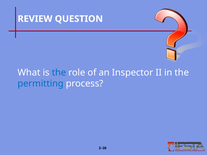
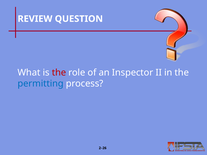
the at (59, 73) colour: blue -> red
